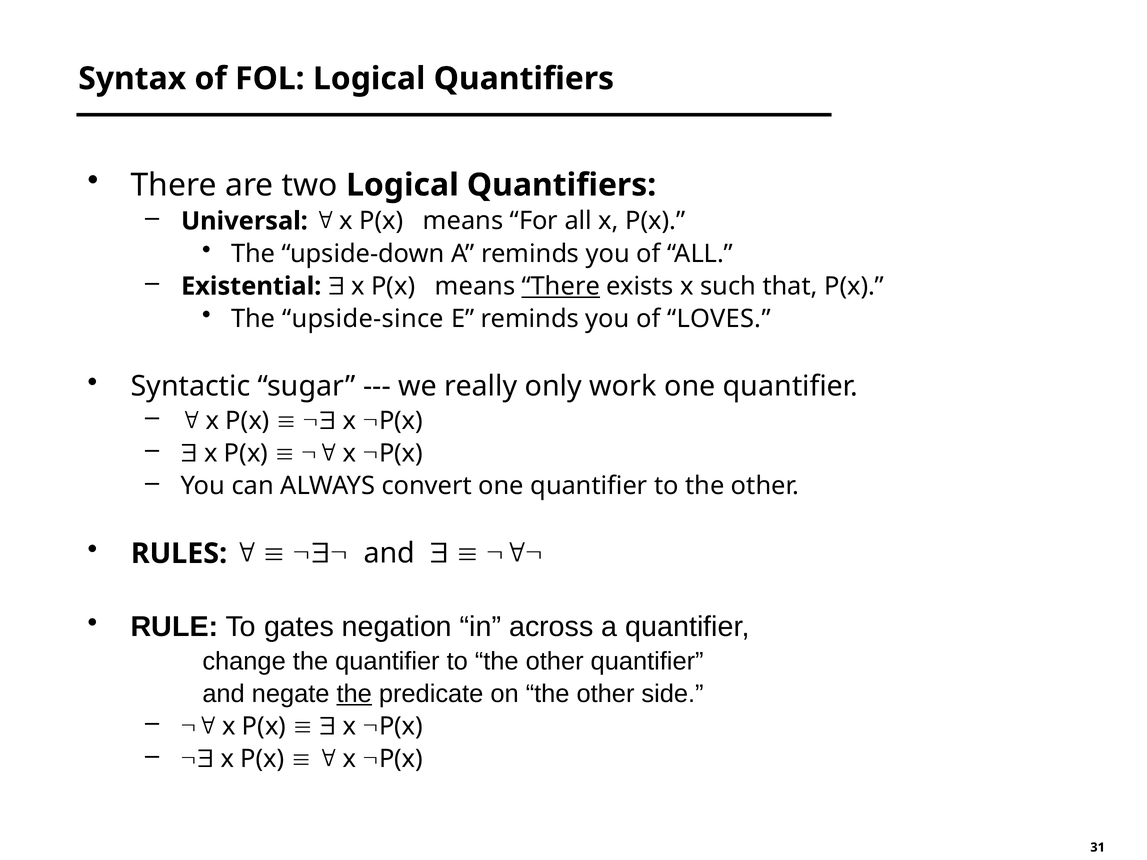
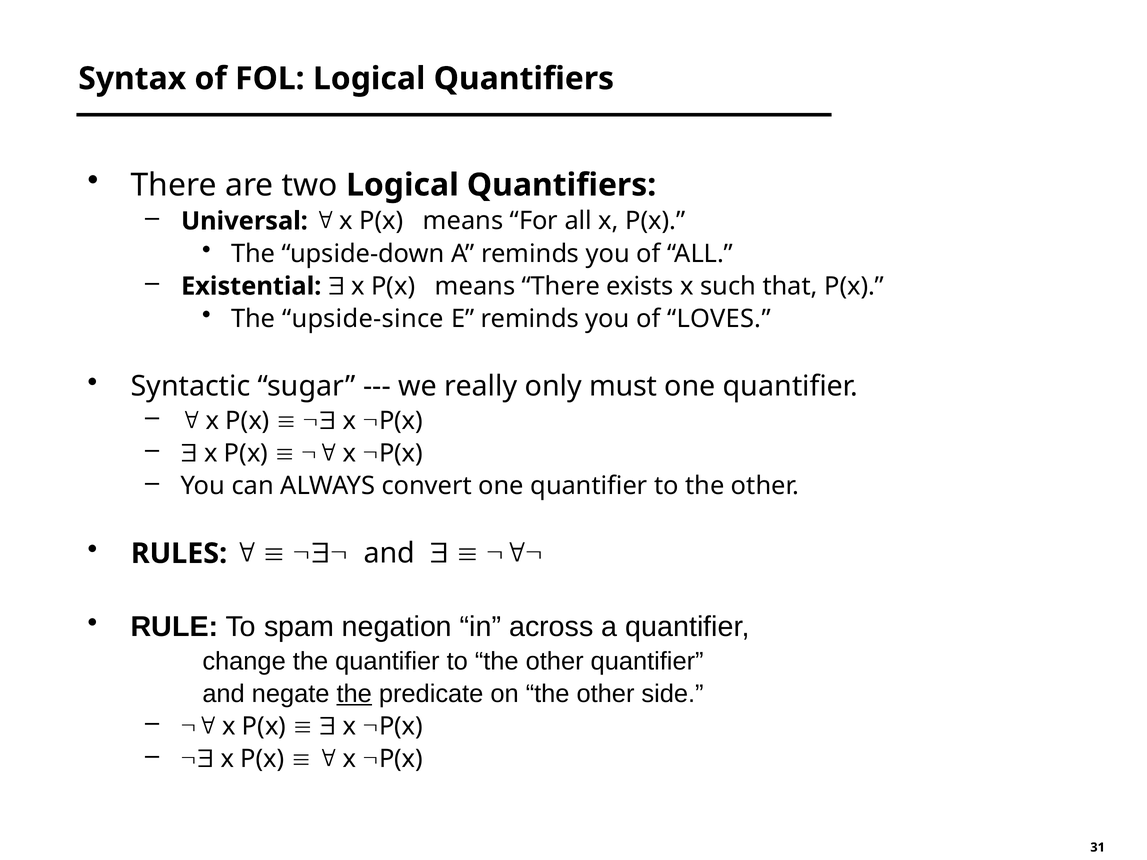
There at (561, 286) underline: present -> none
work: work -> must
gates: gates -> spam
